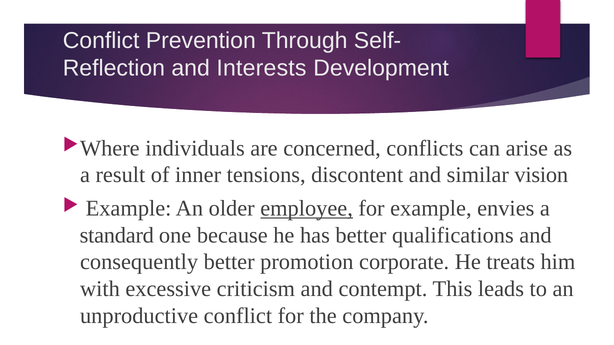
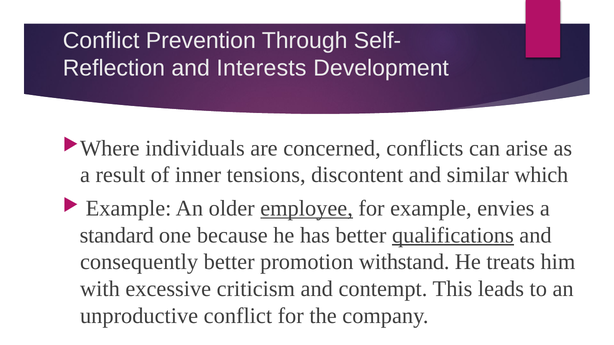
vision: vision -> which
qualifications underline: none -> present
corporate: corporate -> withstand
